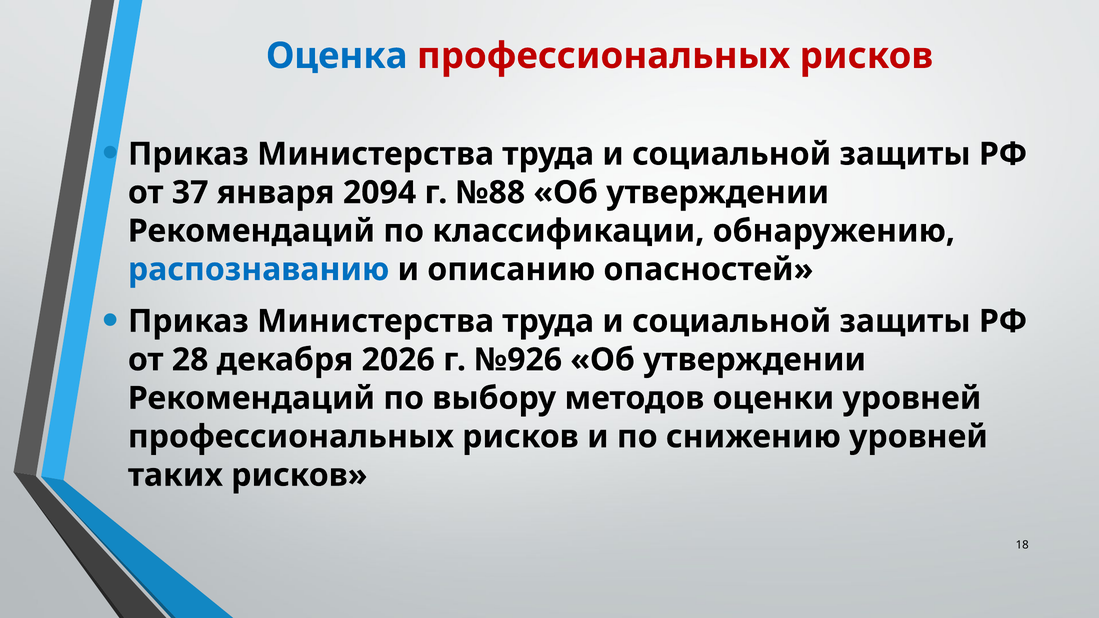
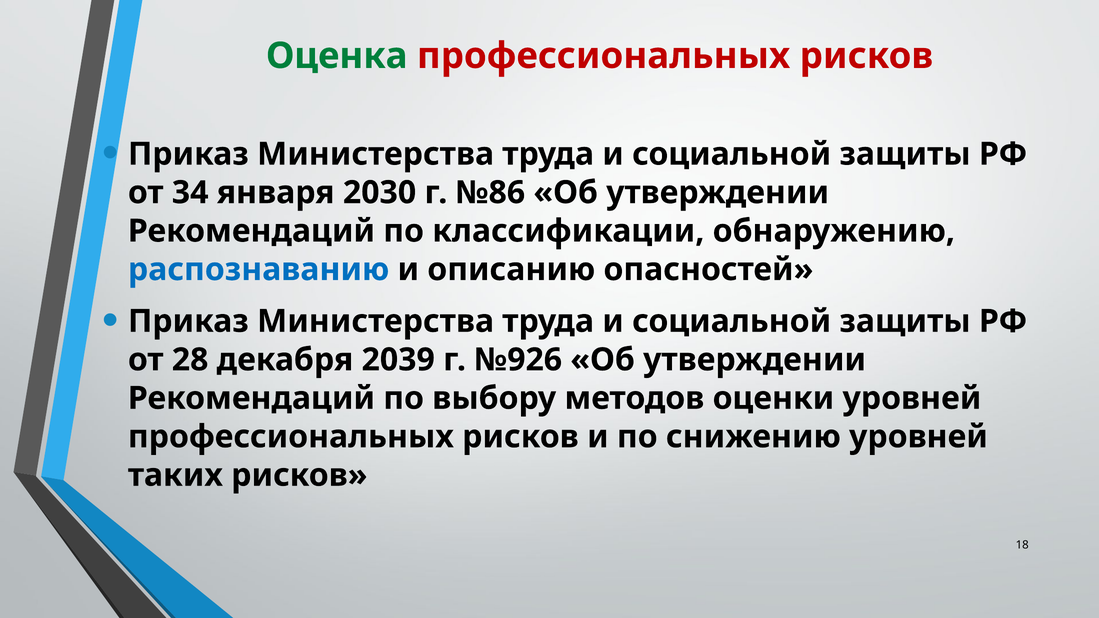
Оценка colour: blue -> green
37: 37 -> 34
2094: 2094 -> 2030
№88: №88 -> №86
2026: 2026 -> 2039
